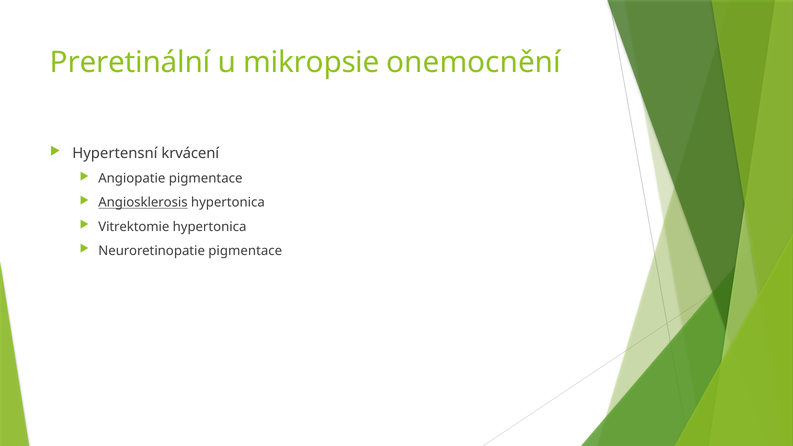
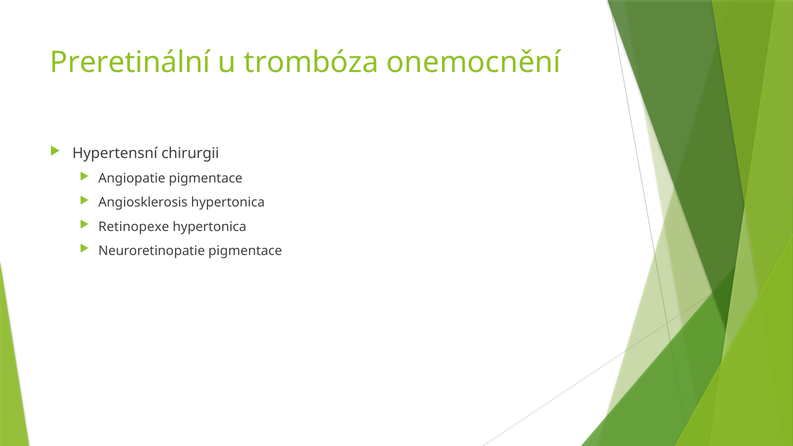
mikropsie: mikropsie -> trombóza
krvácení: krvácení -> chirurgii
Angiosklerosis underline: present -> none
Vitrektomie: Vitrektomie -> Retinopexe
